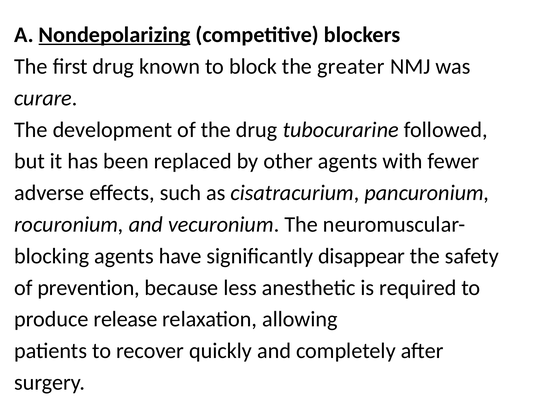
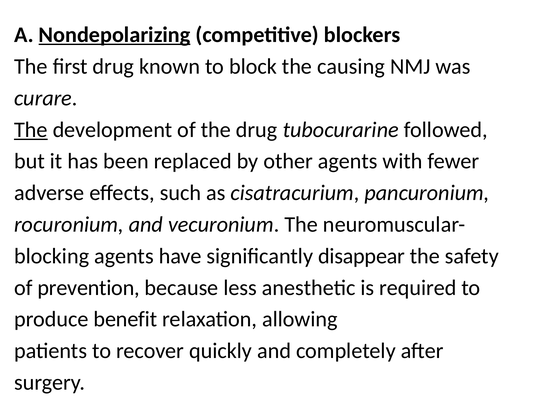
greater: greater -> causing
The at (31, 129) underline: none -> present
release: release -> benefit
